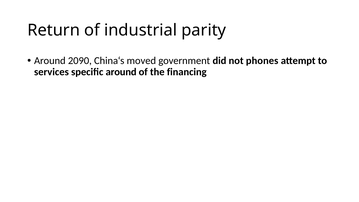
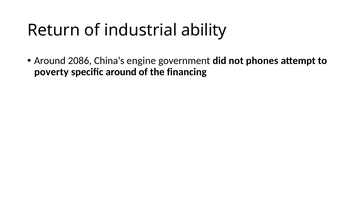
parity: parity -> ability
2090: 2090 -> 2086
moved: moved -> engine
services: services -> poverty
